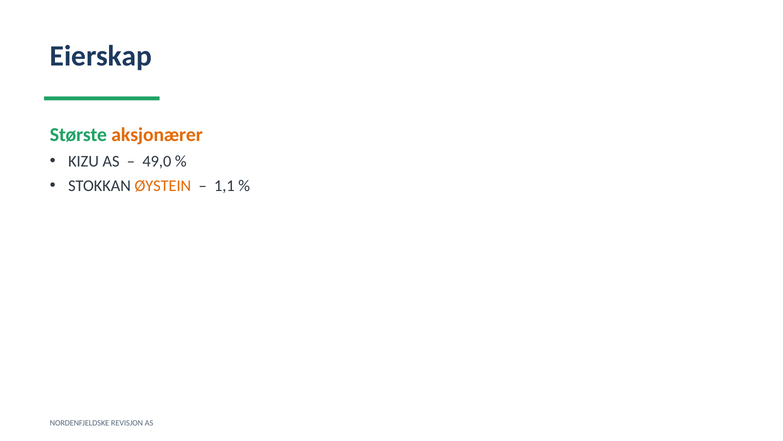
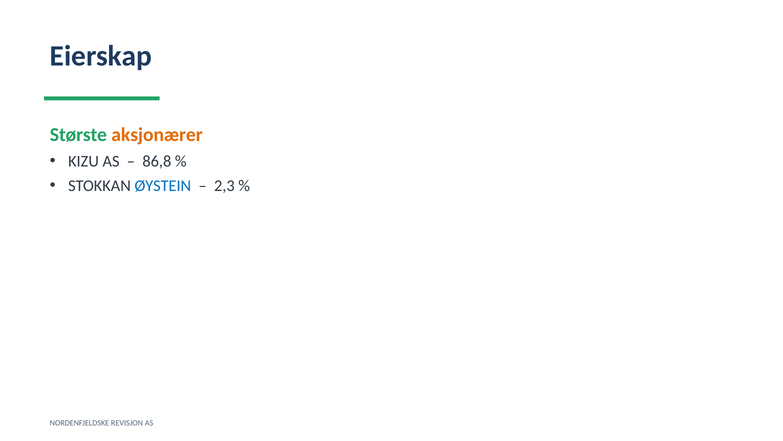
49,0: 49,0 -> 86,8
ØYSTEIN colour: orange -> blue
1,1: 1,1 -> 2,3
